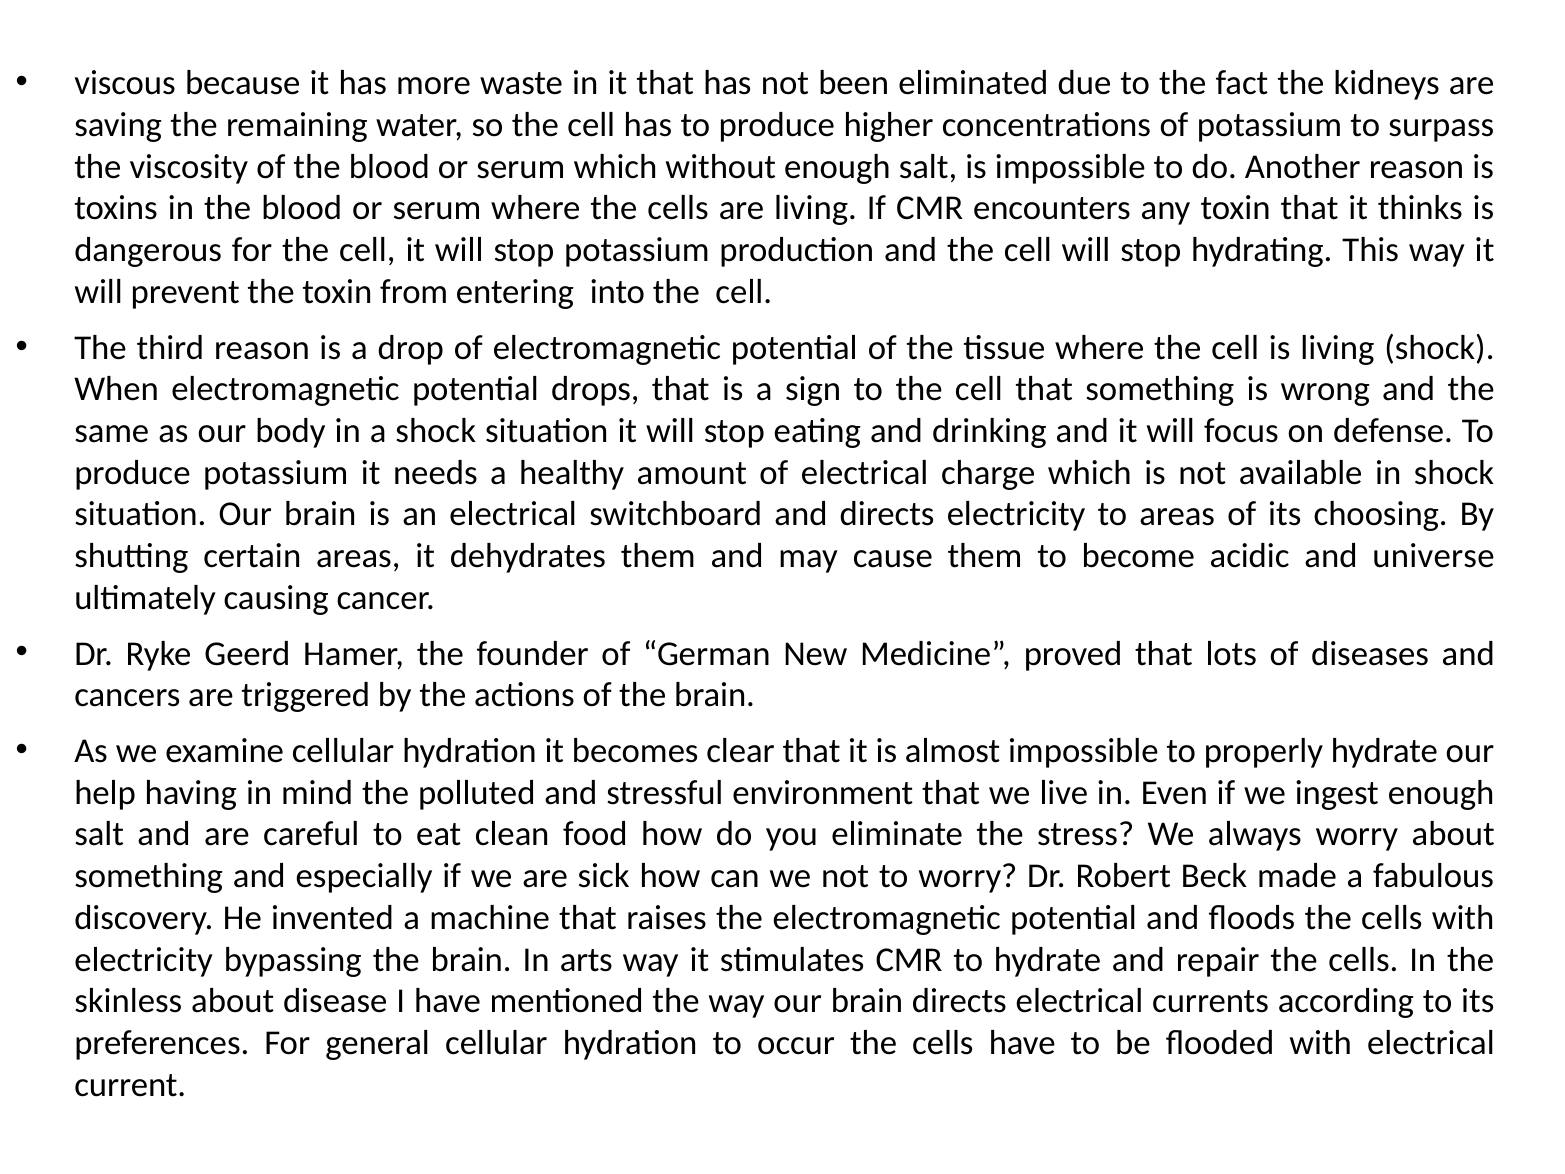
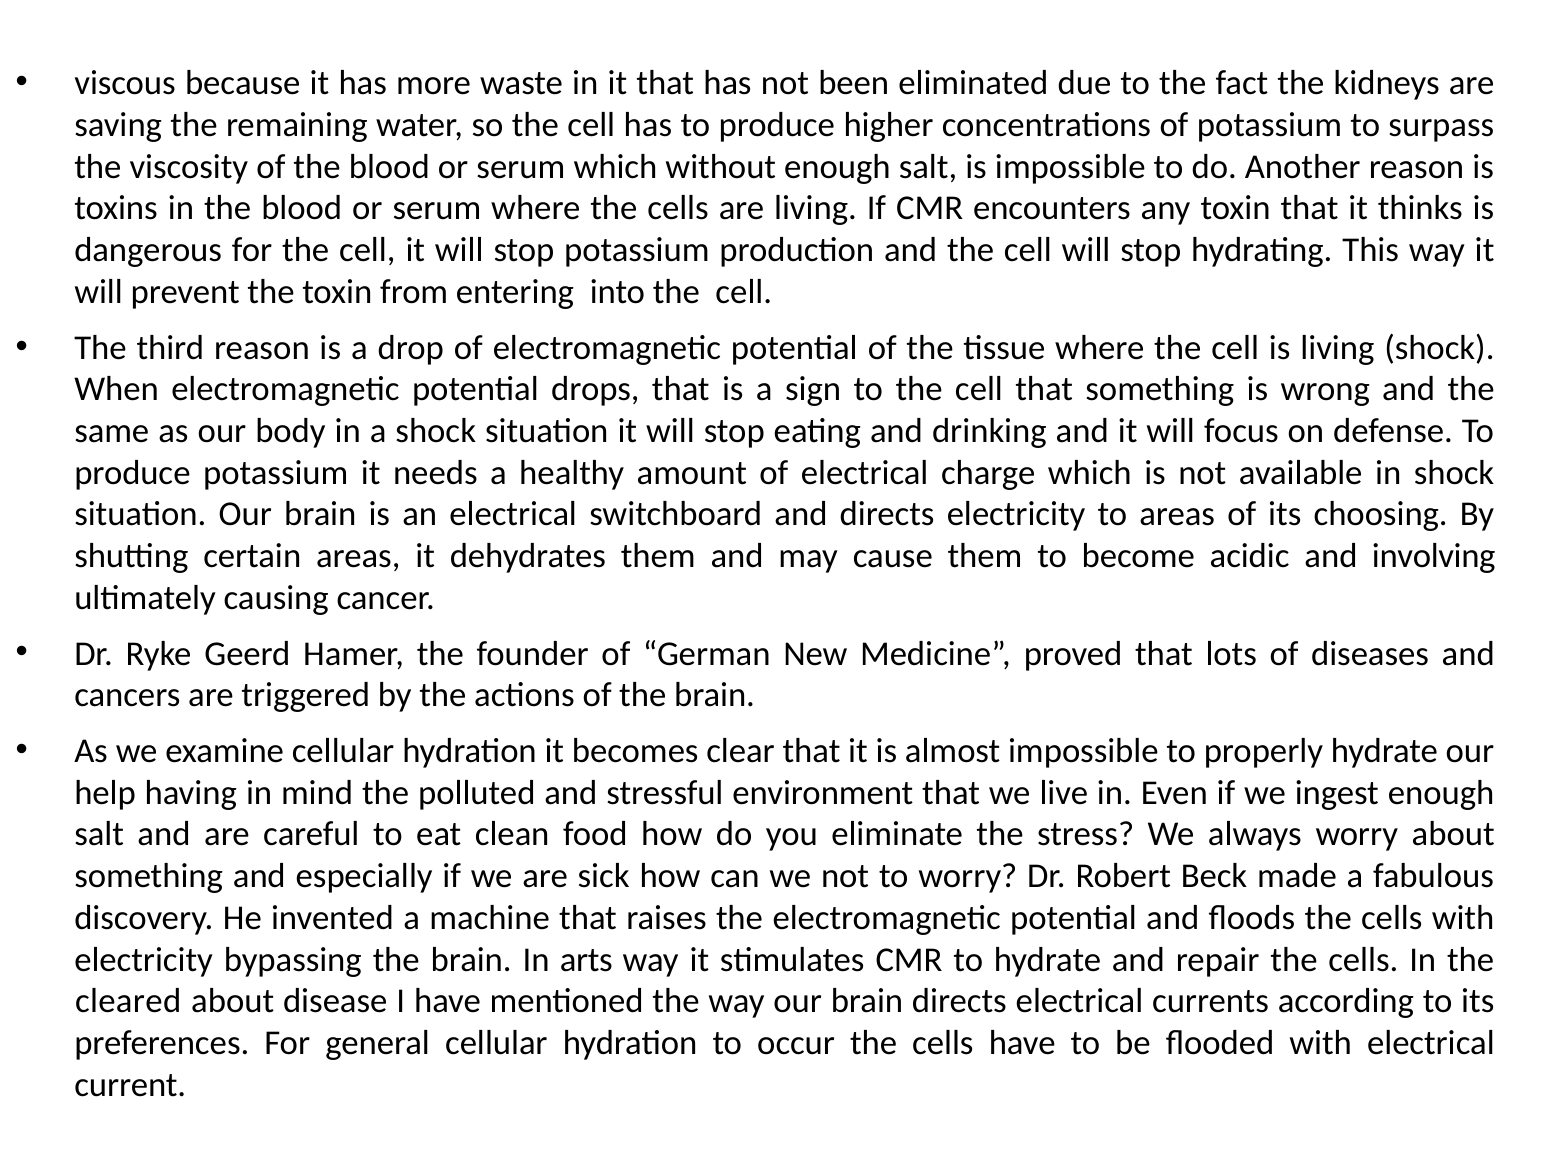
universe: universe -> involving
skinless: skinless -> cleared
